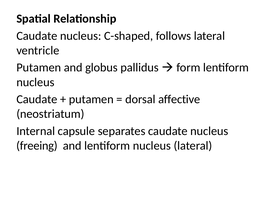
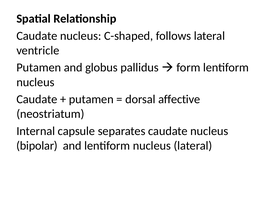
freeing: freeing -> bipolar
